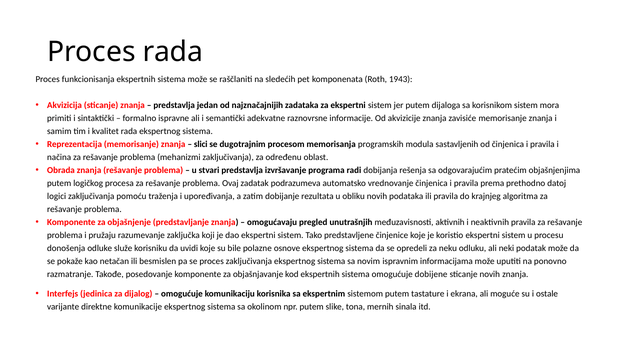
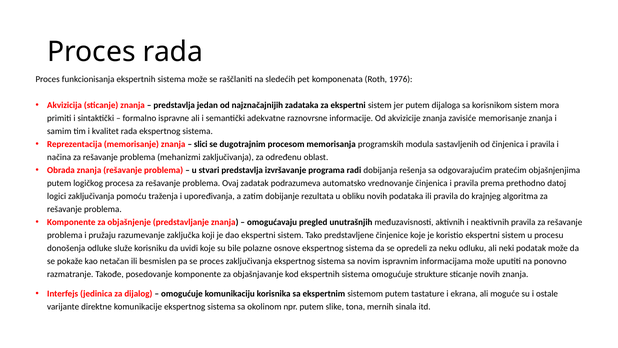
1943: 1943 -> 1976
dobijene: dobijene -> strukture
